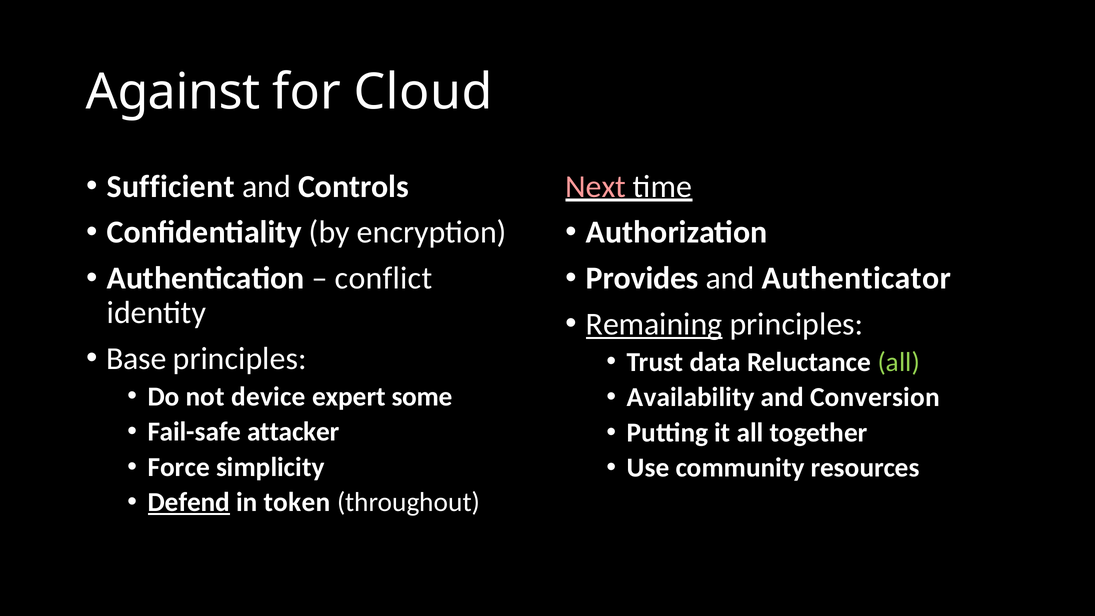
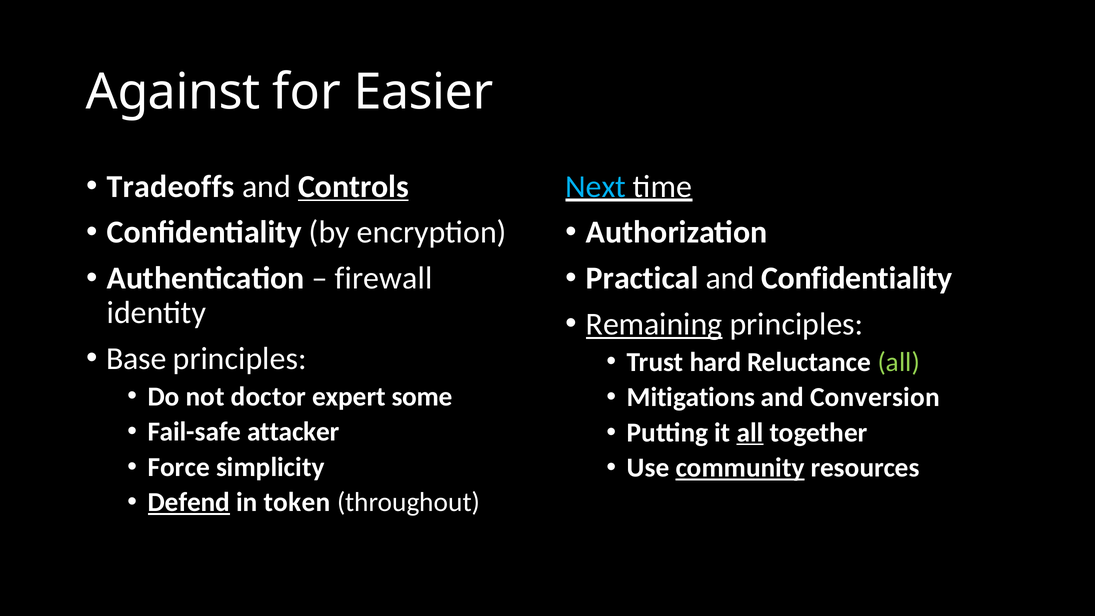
Cloud: Cloud -> Easier
Sufficient: Sufficient -> Tradeoffs
Controls underline: none -> present
Next colour: pink -> light blue
conflict: conflict -> firewall
Provides: Provides -> Practical
and Authenticator: Authenticator -> Confidentiality
data: data -> hard
device: device -> doctor
Availability: Availability -> Mitigations
all at (750, 433) underline: none -> present
community underline: none -> present
